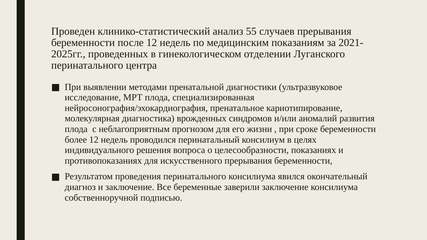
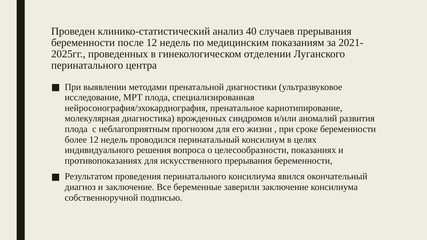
55: 55 -> 40
